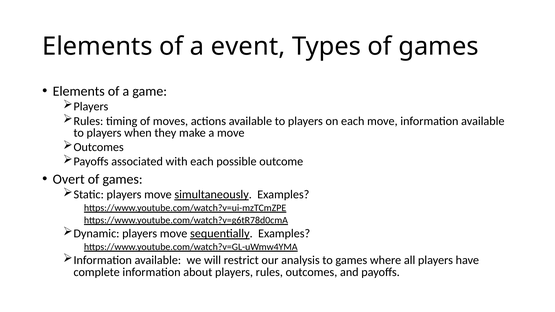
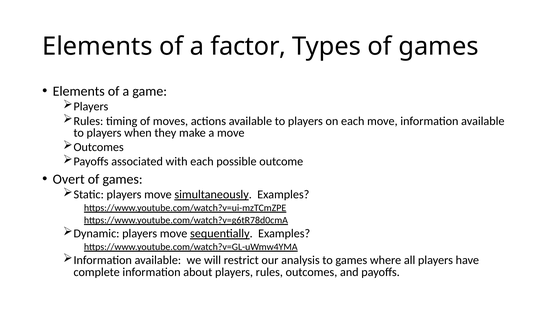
event: event -> factor
